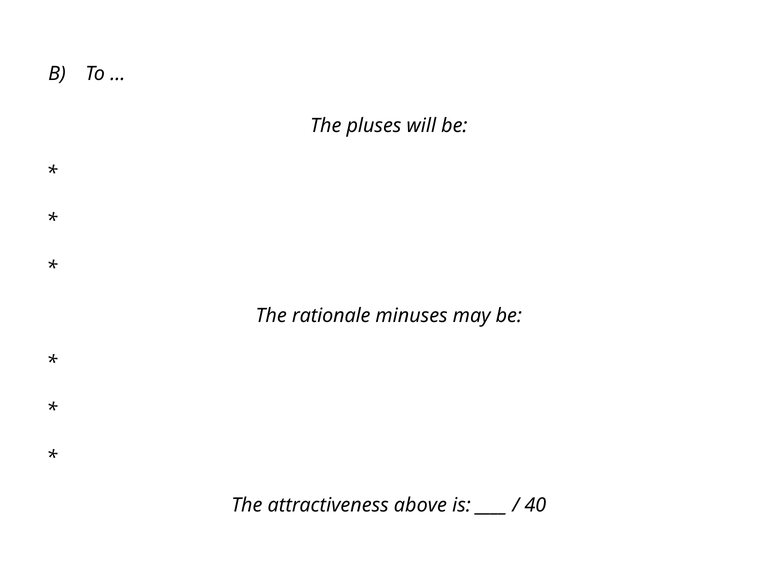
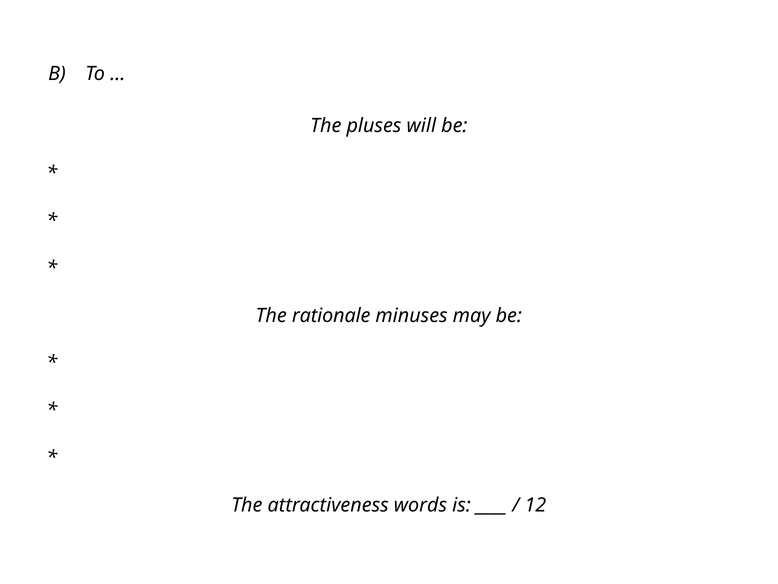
above: above -> words
40: 40 -> 12
